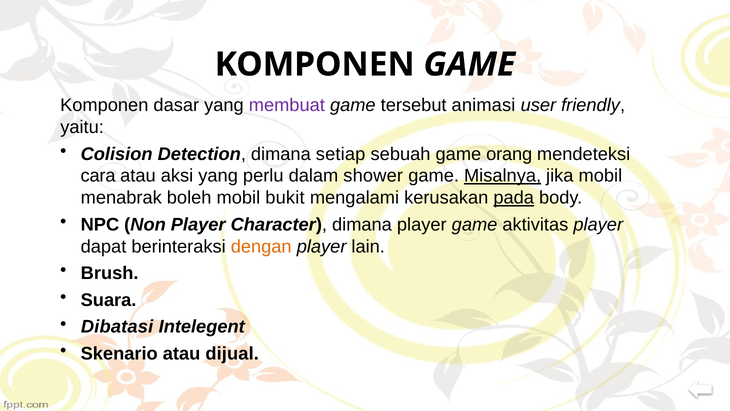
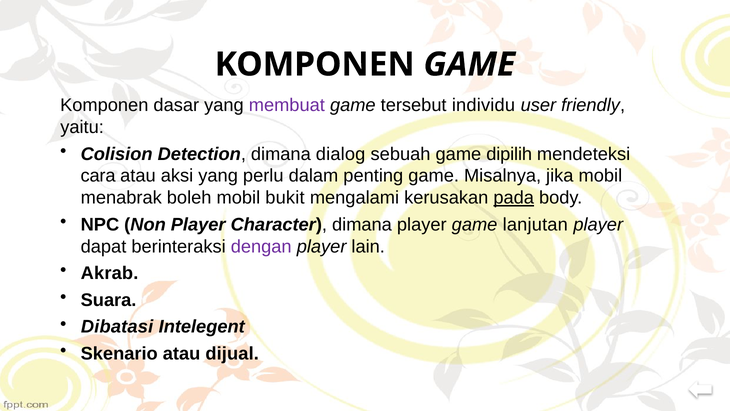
animasi: animasi -> individu
setiap: setiap -> dialog
orang: orang -> dipilih
shower: shower -> penting
Misalnya underline: present -> none
aktivitas: aktivitas -> lanjutan
dengan colour: orange -> purple
Brush: Brush -> Akrab
